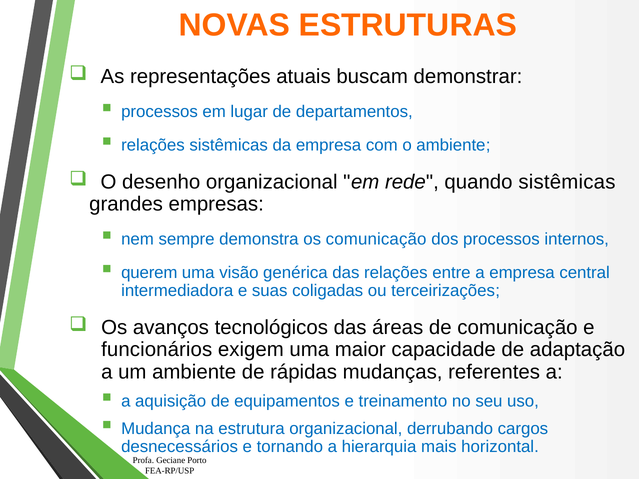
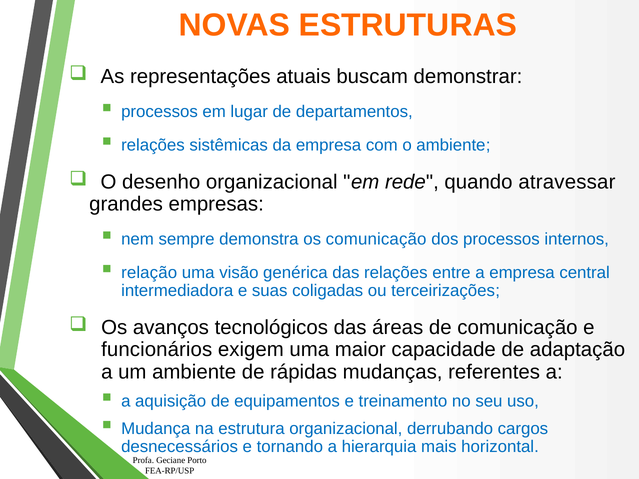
quando sistêmicas: sistêmicas -> atravessar
querem: querem -> relação
